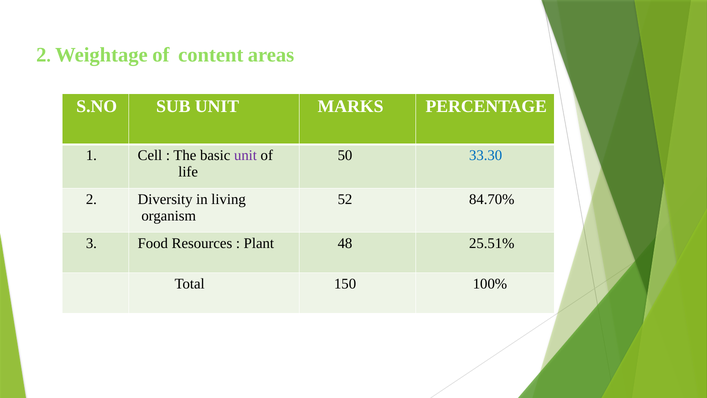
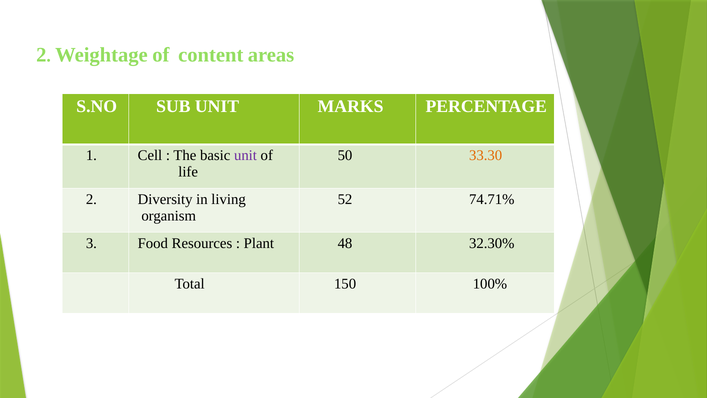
33.30 colour: blue -> orange
84.70%: 84.70% -> 74.71%
25.51%: 25.51% -> 32.30%
